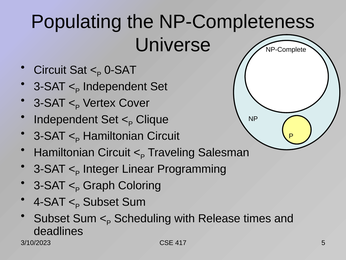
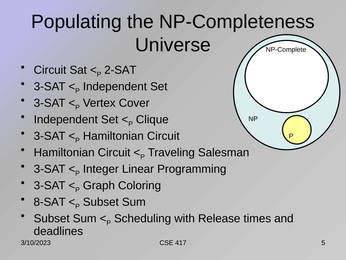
0-SAT: 0-SAT -> 2-SAT
4-SAT: 4-SAT -> 8-SAT
